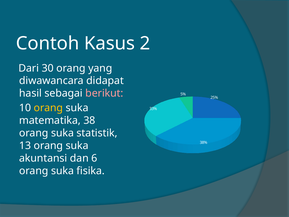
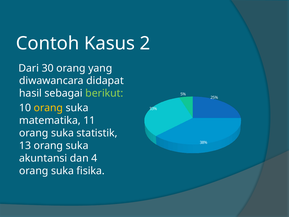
berikut colour: pink -> light green
38: 38 -> 11
6: 6 -> 4
